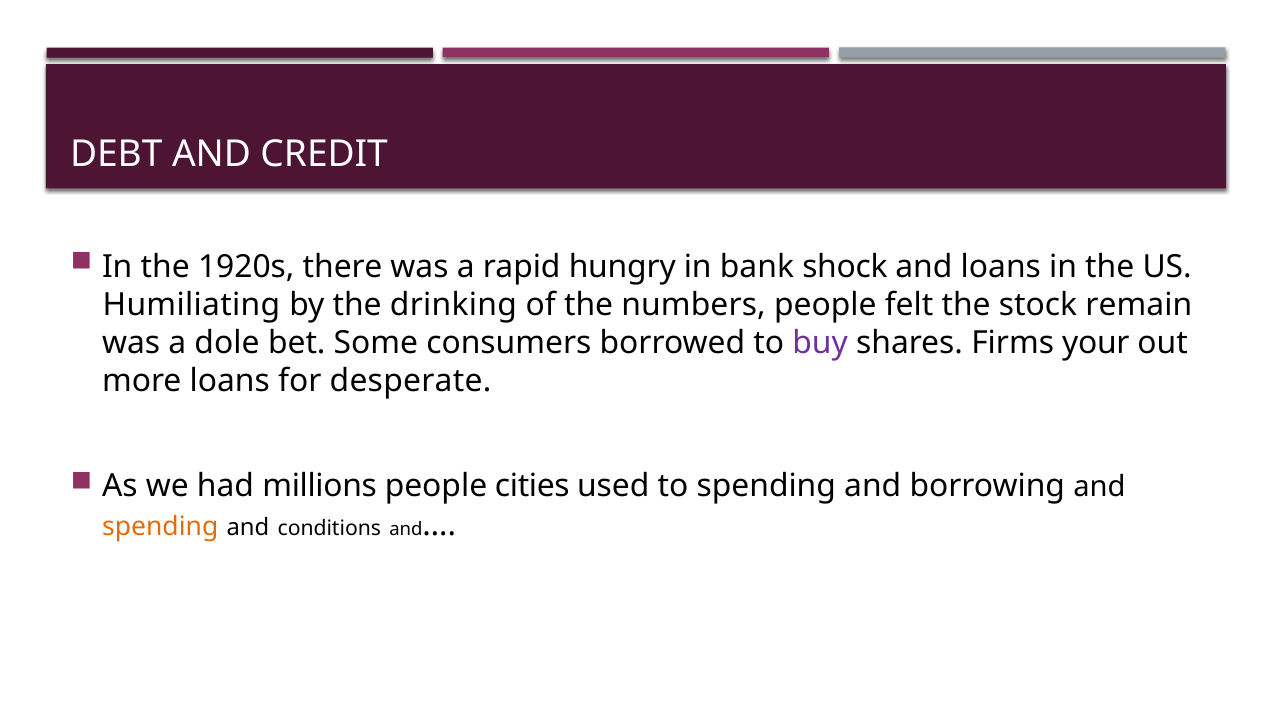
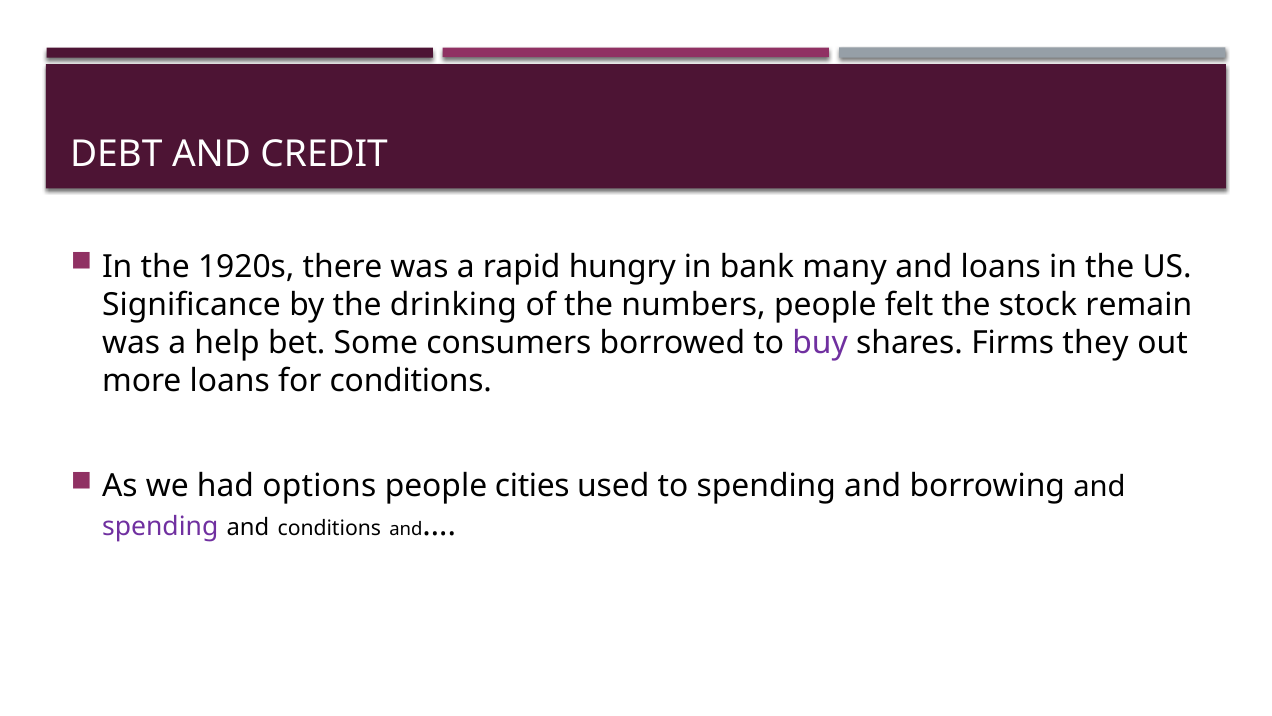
shock: shock -> many
Humiliating: Humiliating -> Significance
dole: dole -> help
your: your -> they
for desperate: desperate -> conditions
millions: millions -> options
spending at (160, 526) colour: orange -> purple
